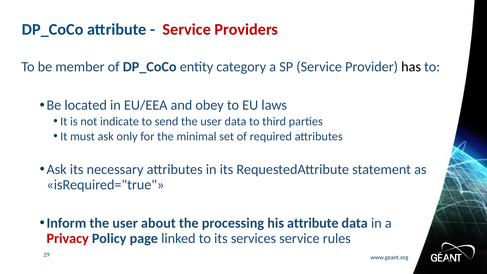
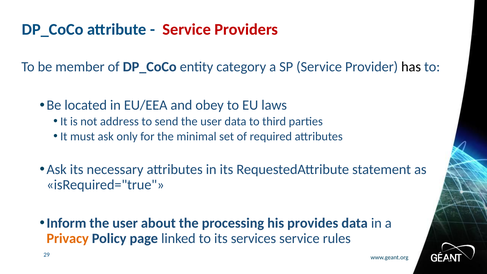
indicate: indicate -> address
his attribute: attribute -> provides
Privacy colour: red -> orange
